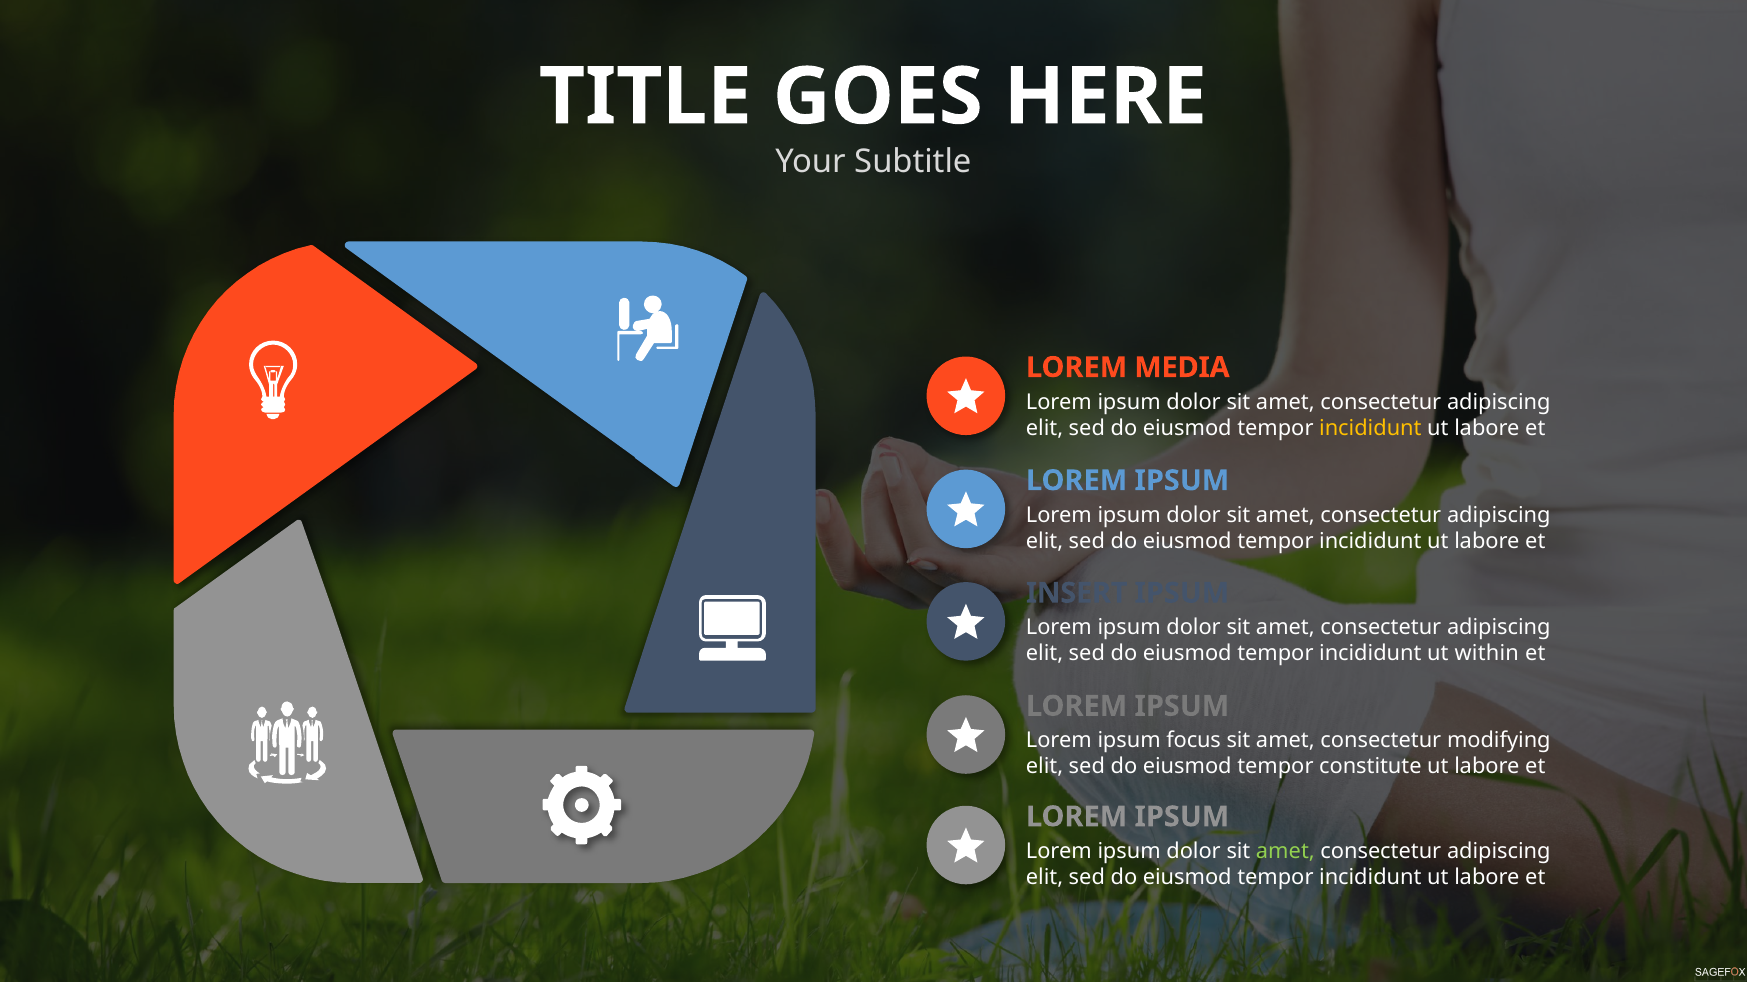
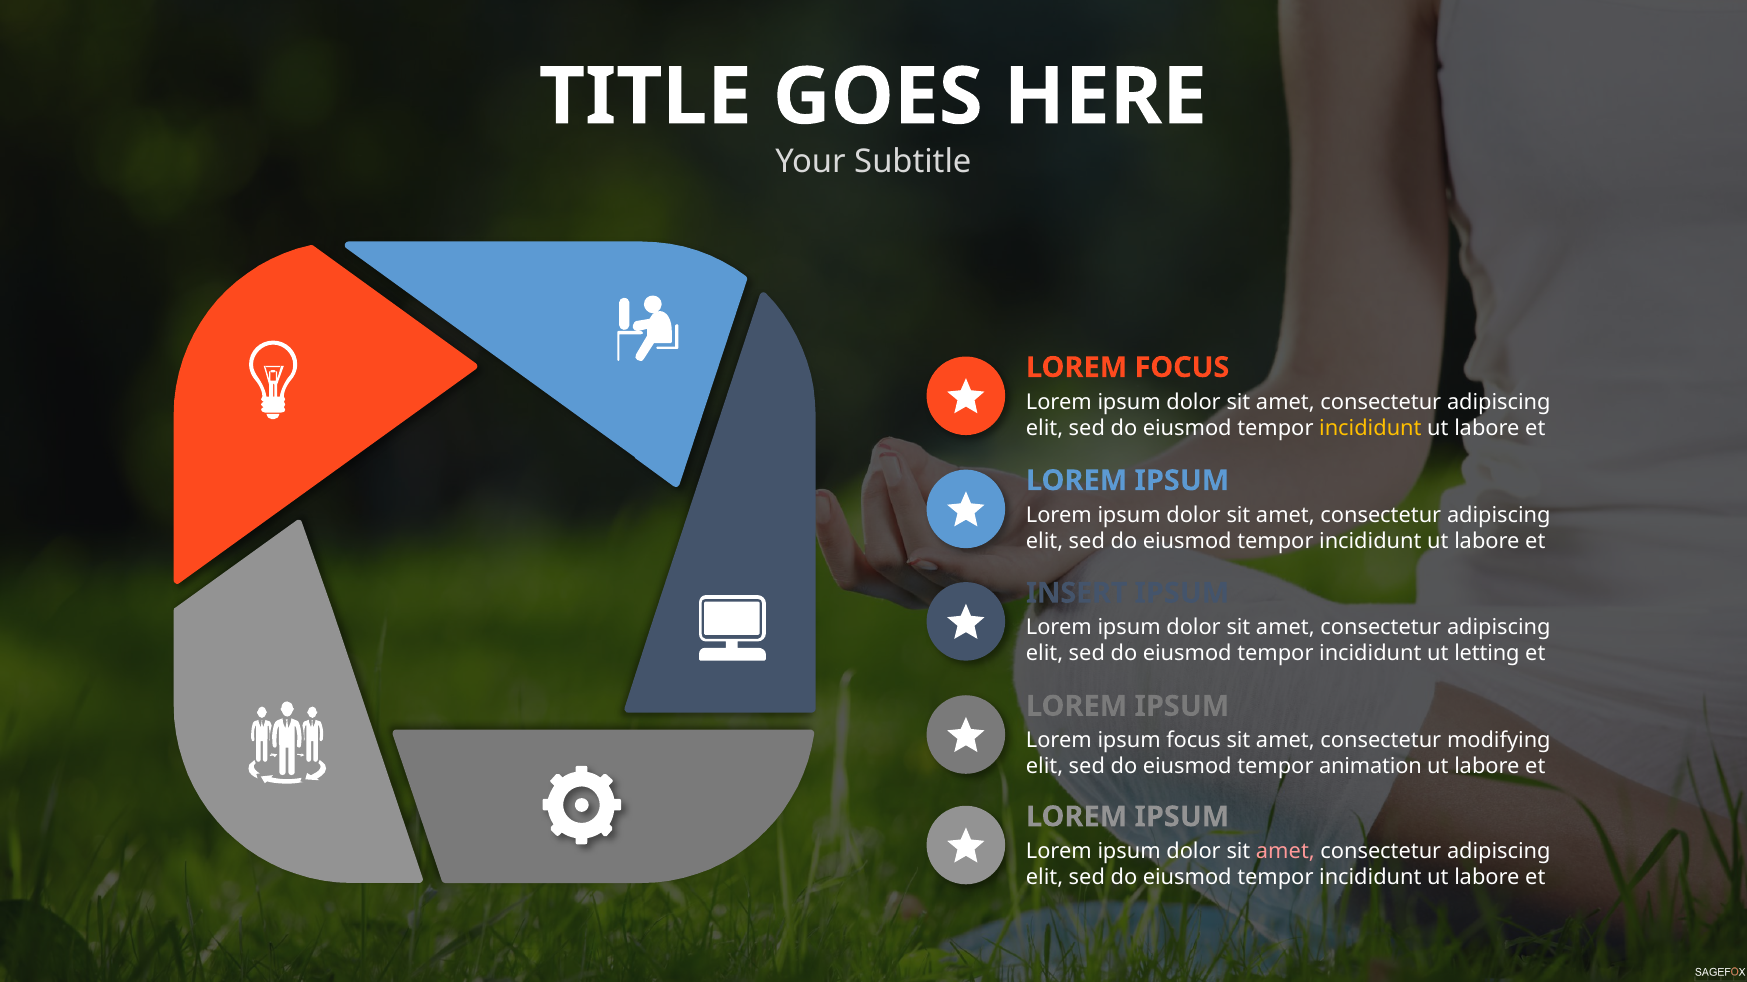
LOREM MEDIA: MEDIA -> FOCUS
within: within -> letting
constitute: constitute -> animation
amet at (1285, 852) colour: light green -> pink
